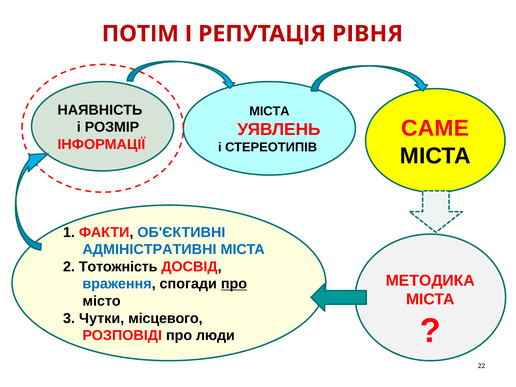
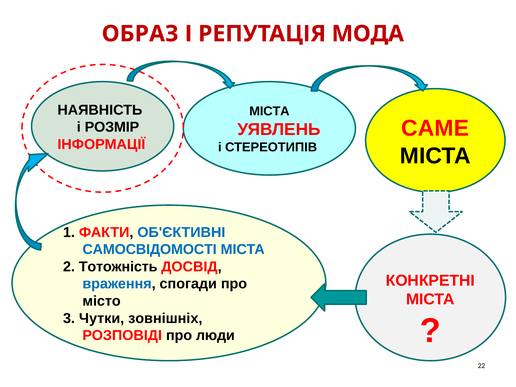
ПОТІМ: ПОТІМ -> ОБРАЗ
РІВНЯ: РІВНЯ -> МОДА
АДМІНІСТРАТИВНІ: АДМІНІСТРАТИВНІ -> САМОСВІДОМОСТІ
МЕТОДИКА: МЕТОДИКА -> КОНКРЕТНІ
про at (234, 284) underline: present -> none
місцевого: місцевого -> зовнішніх
